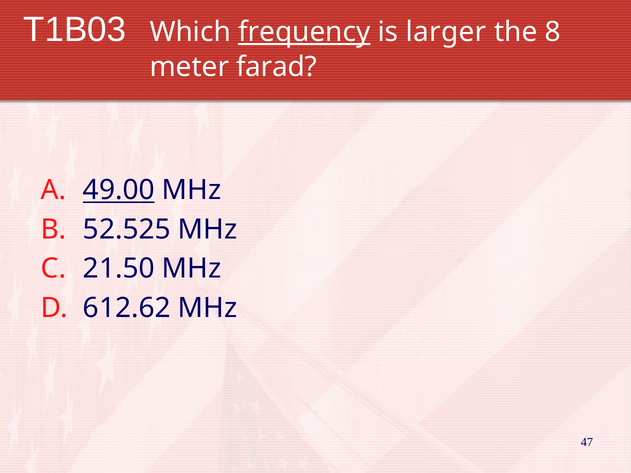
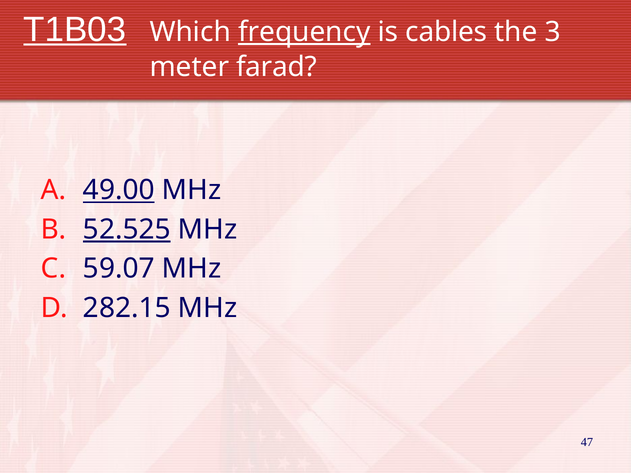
T1B03 underline: none -> present
larger: larger -> cables
8: 8 -> 3
52.525 underline: none -> present
21.50: 21.50 -> 59.07
612.62: 612.62 -> 282.15
